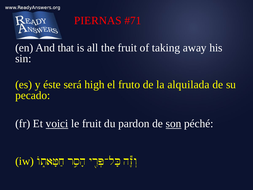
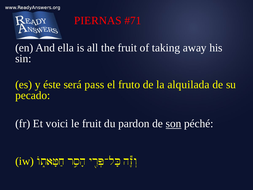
that: that -> ella
high: high -> pass
voici underline: present -> none
